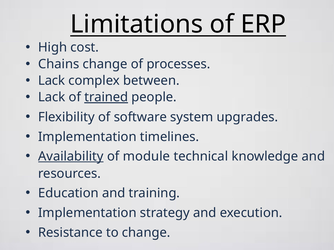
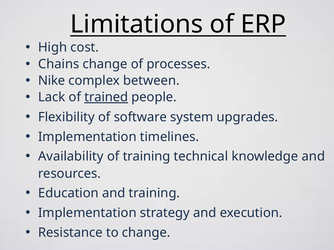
Lack at (52, 81): Lack -> Nike
Availability underline: present -> none
of module: module -> training
